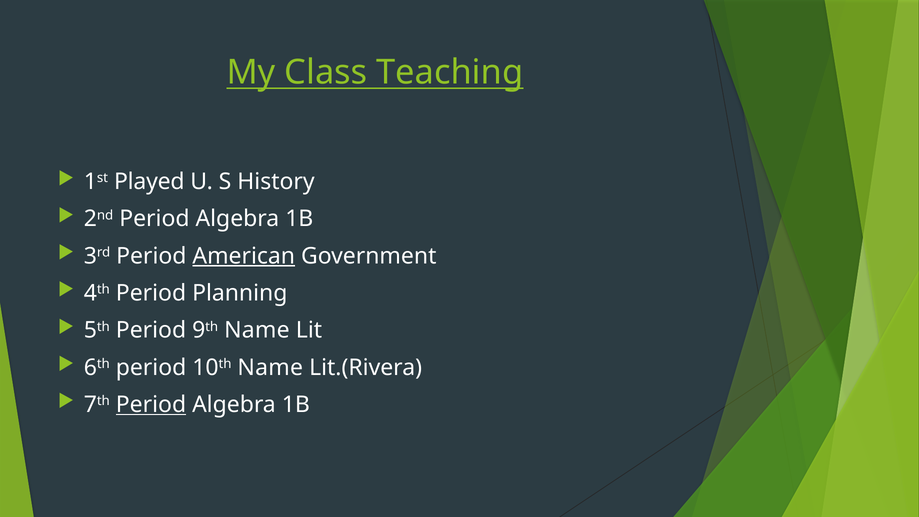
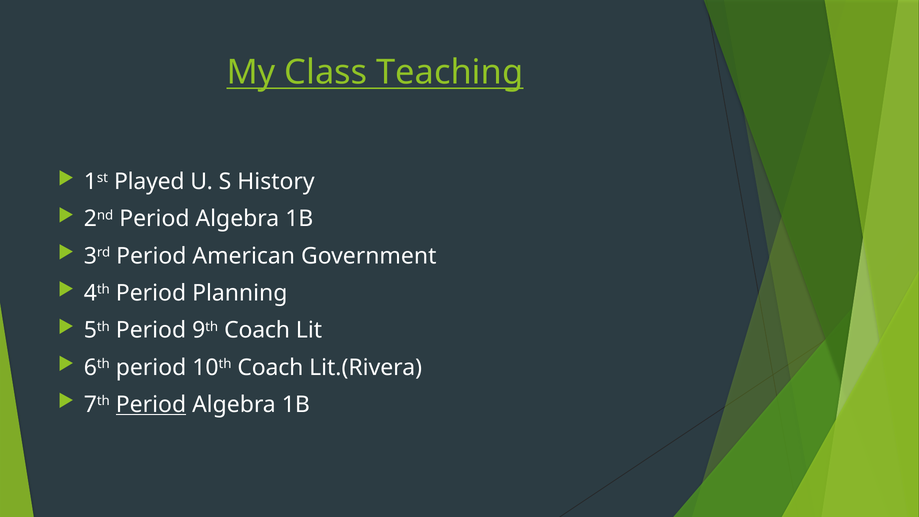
American underline: present -> none
9th Name: Name -> Coach
10th Name: Name -> Coach
